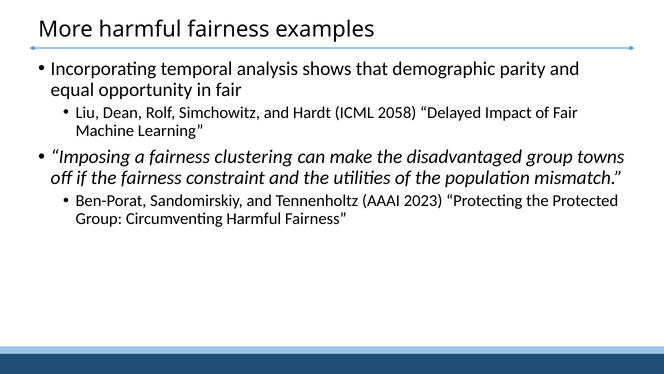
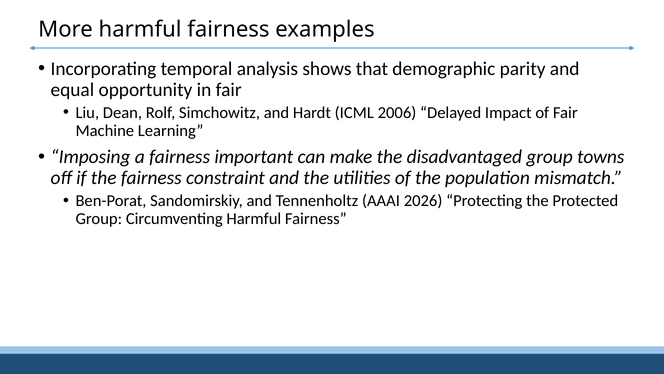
2058: 2058 -> 2006
clustering: clustering -> important
2023: 2023 -> 2026
